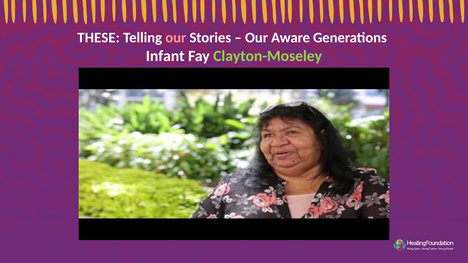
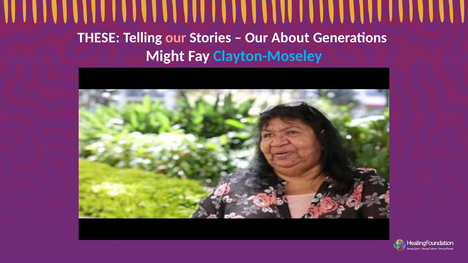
Aware: Aware -> About
Infant: Infant -> Might
Clayton-Moseley colour: light green -> light blue
